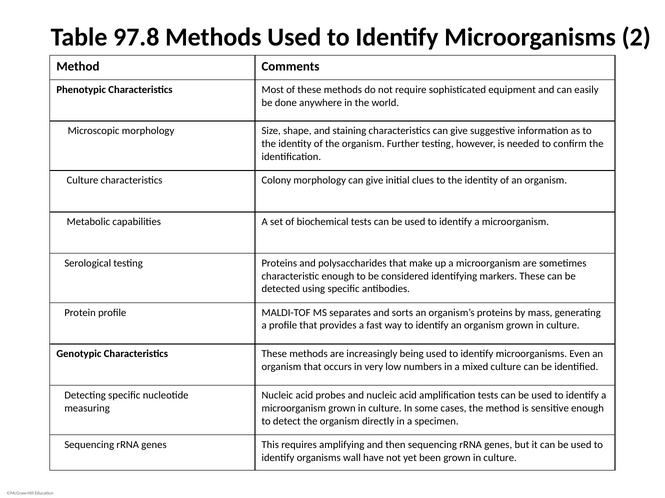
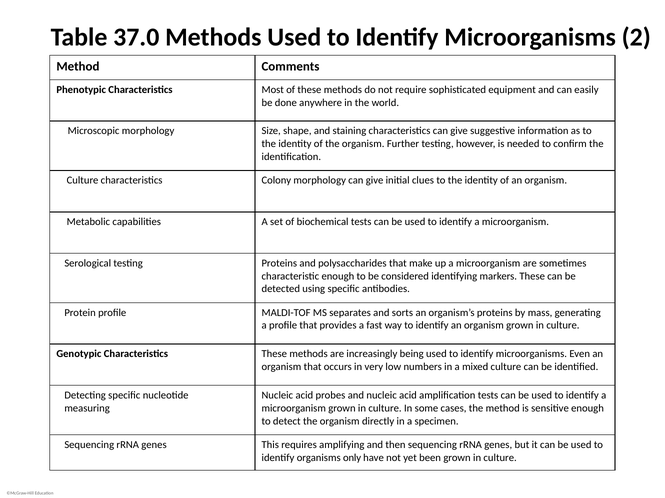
97.8: 97.8 -> 37.0
wall: wall -> only
